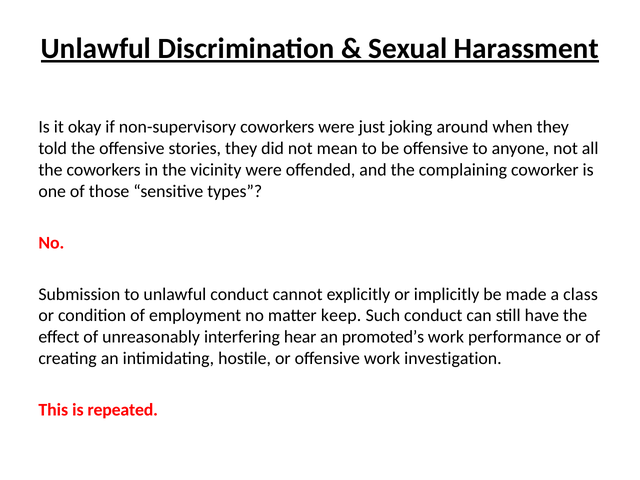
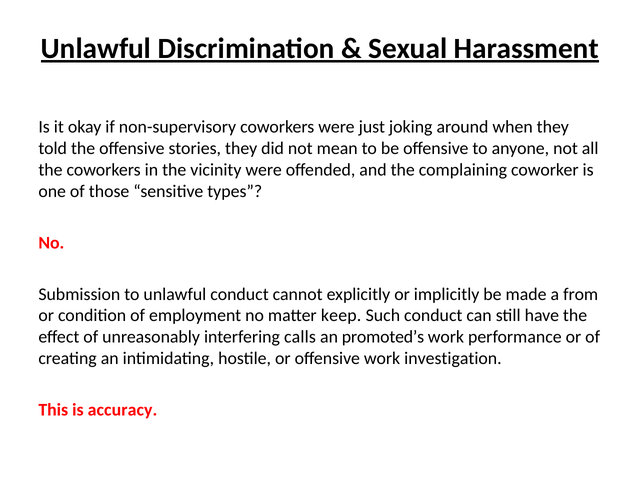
class: class -> from
hear: hear -> calls
repeated: repeated -> accuracy
